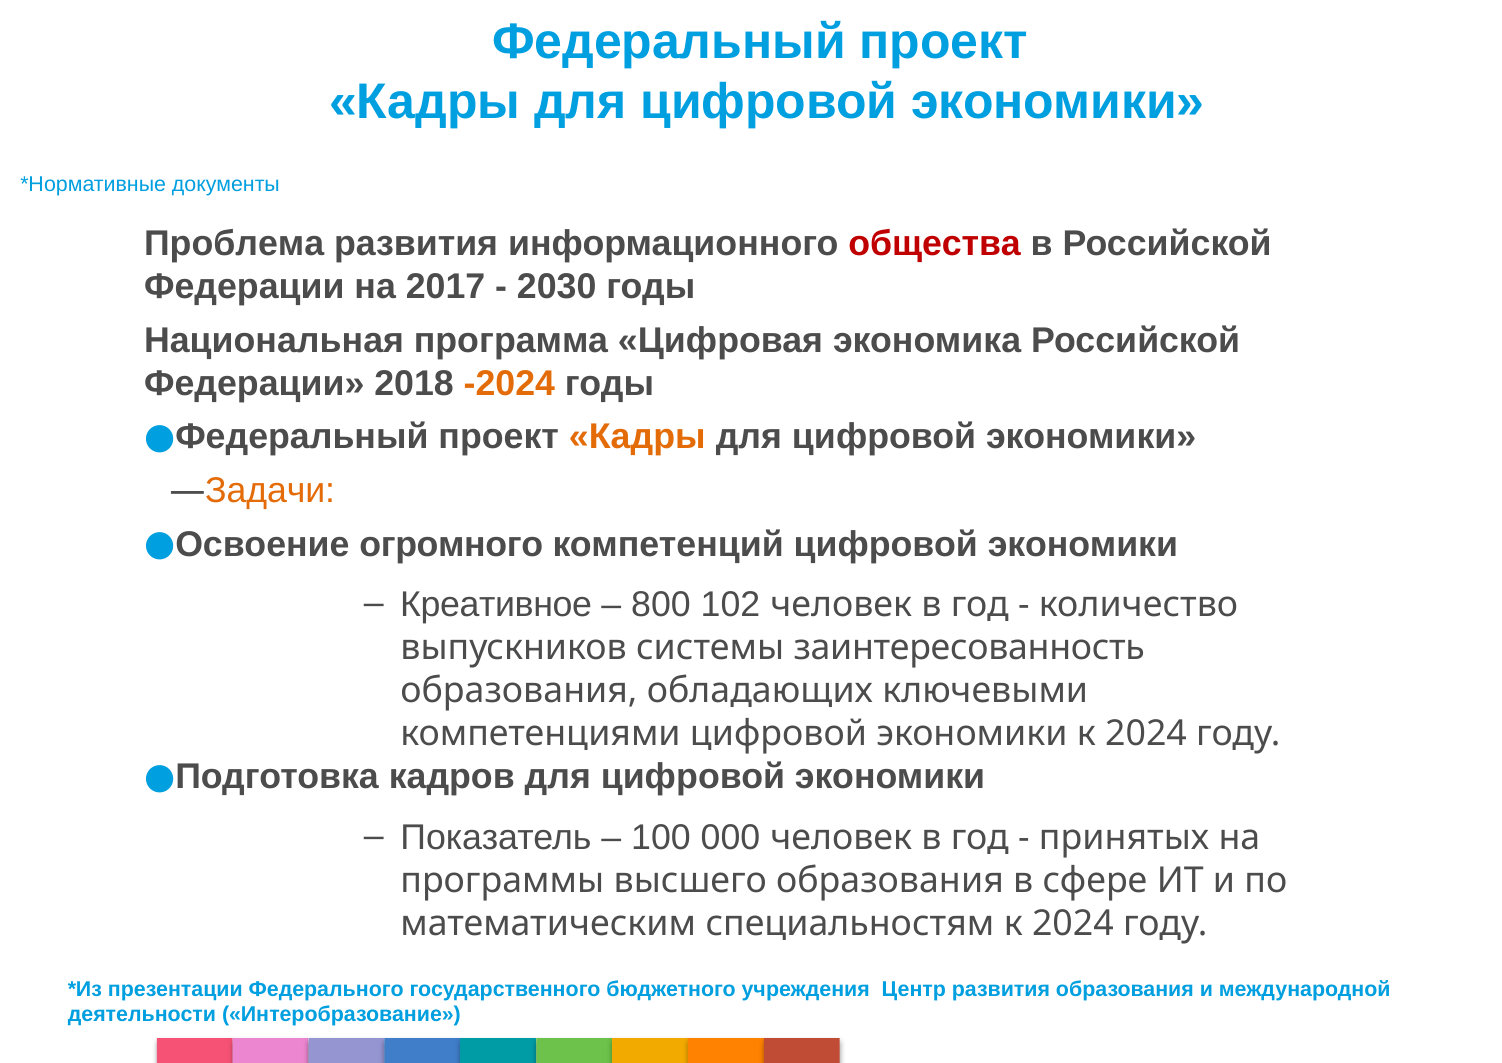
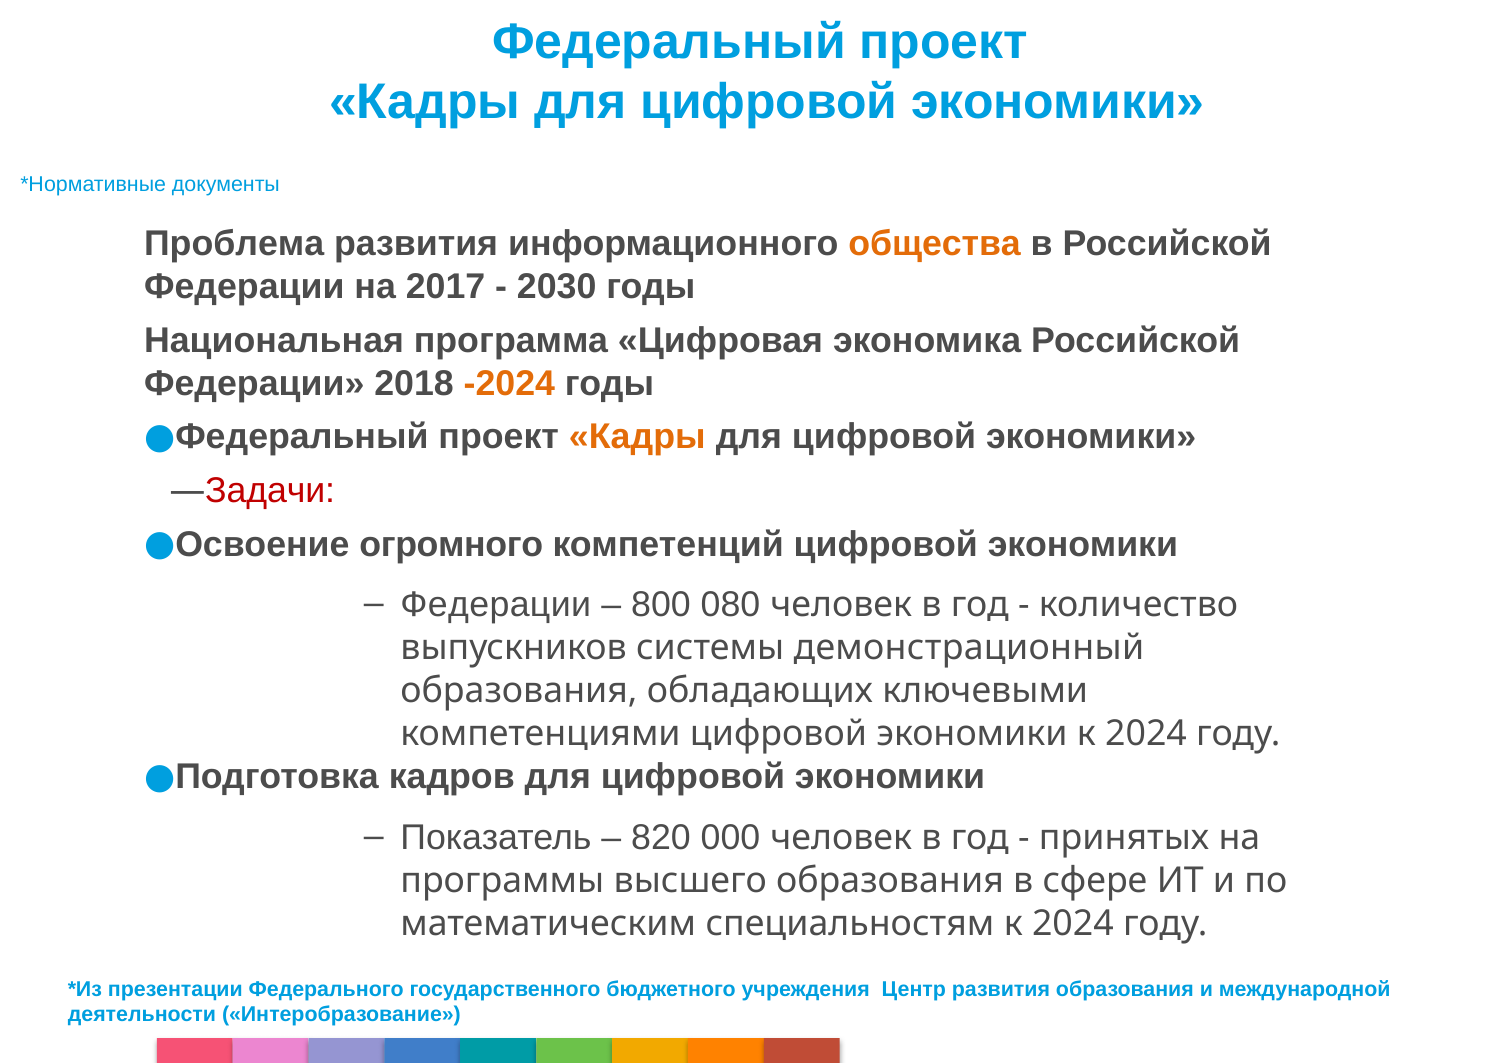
общества colour: red -> orange
Задачи colour: orange -> red
Креативное at (496, 605): Креативное -> Федерации
102: 102 -> 080
заинтересованность: заинтересованность -> демонстрационный
100: 100 -> 820
